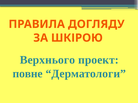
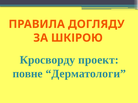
Верхнього: Верхнього -> Кросворду
